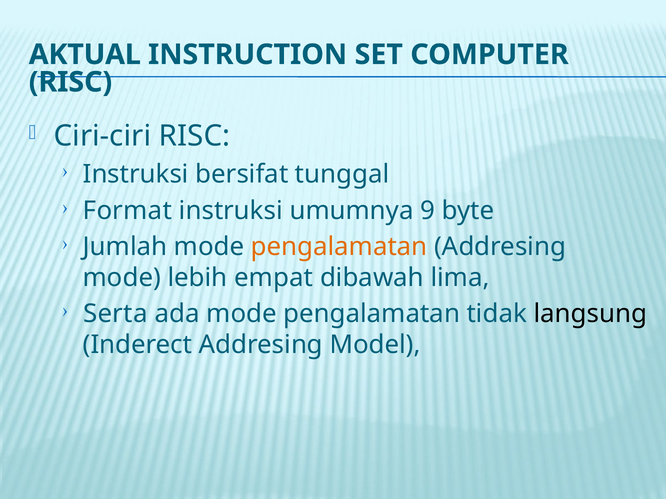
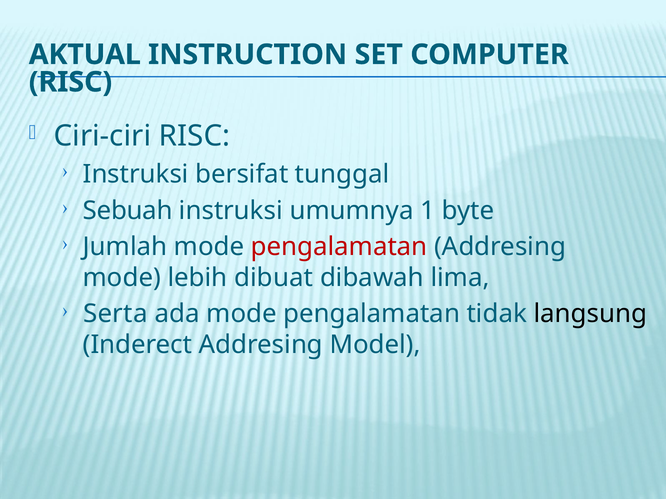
Format: Format -> Sebuah
9: 9 -> 1
pengalamatan at (339, 247) colour: orange -> red
empat: empat -> dibuat
